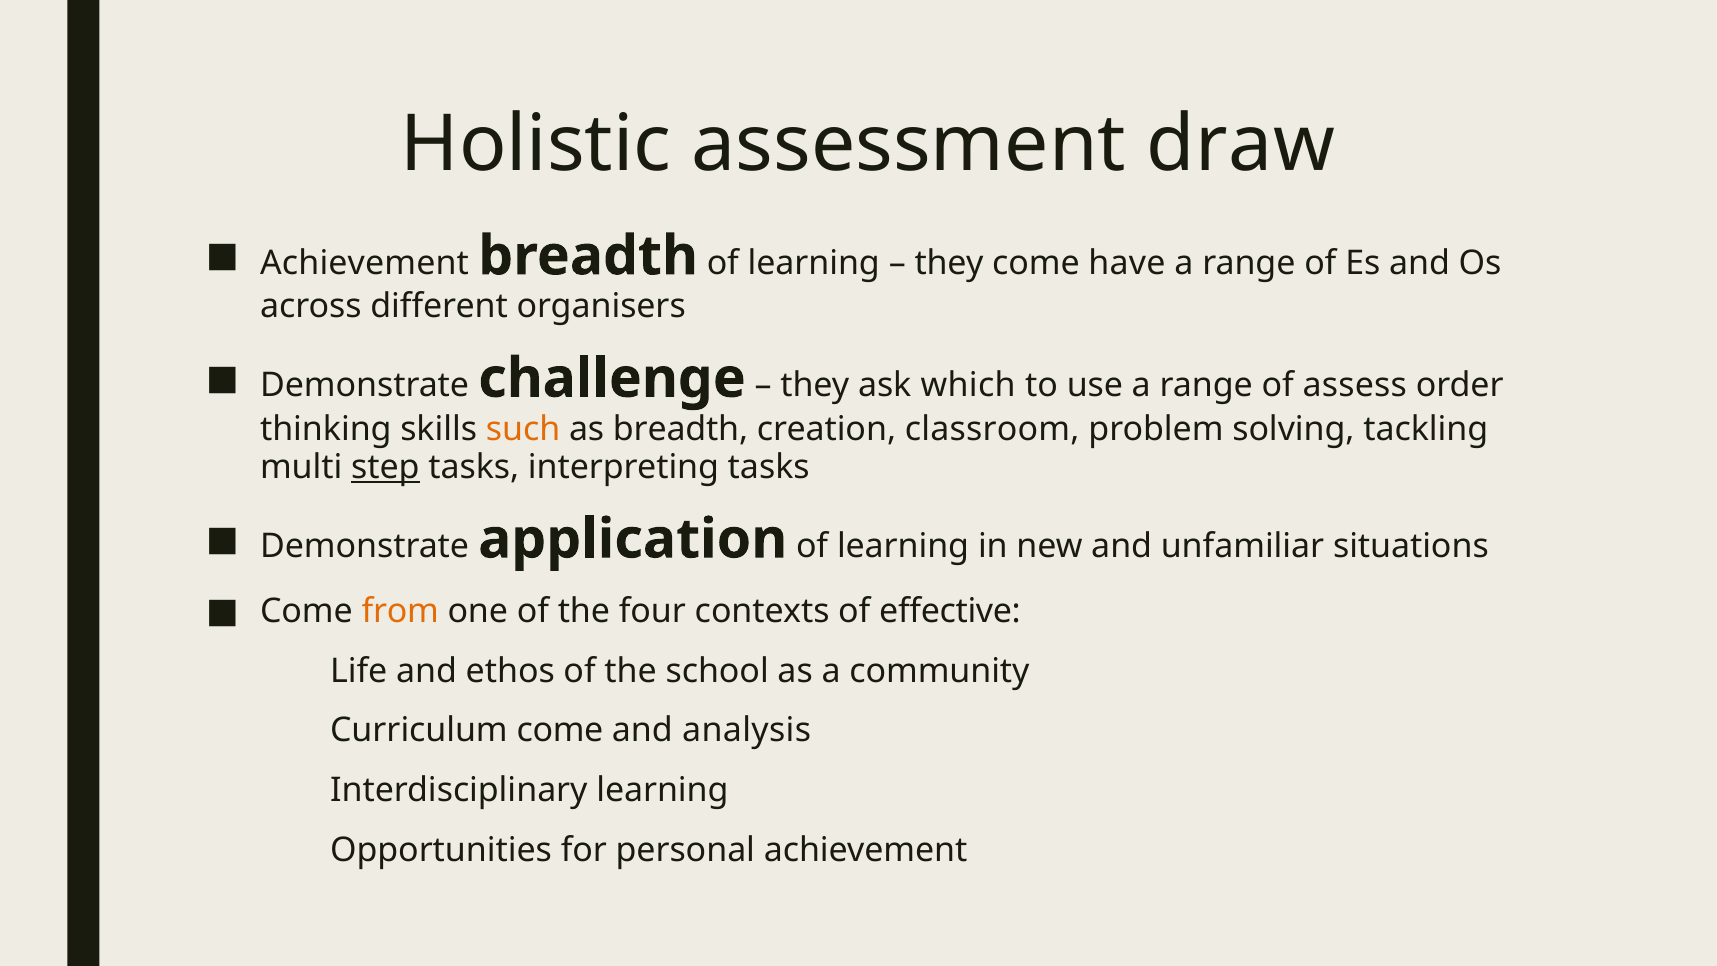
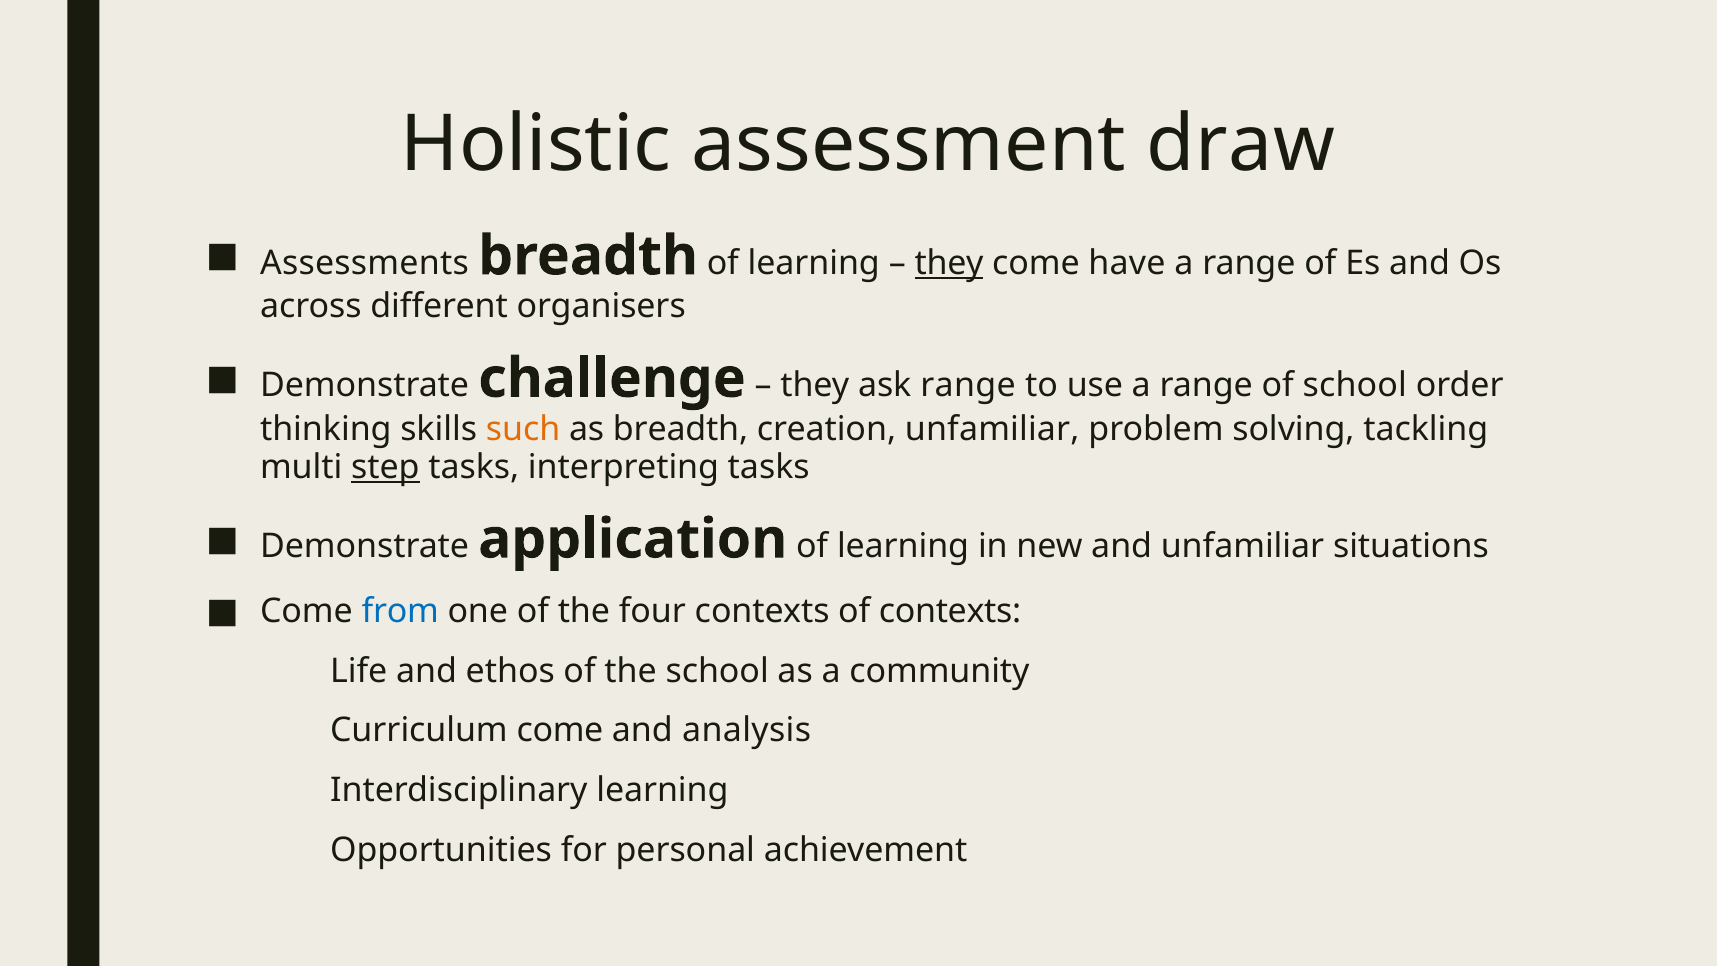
Achievement at (365, 263): Achievement -> Assessments
they at (949, 263) underline: none -> present
ask which: which -> range
of assess: assess -> school
creation classroom: classroom -> unfamiliar
from colour: orange -> blue
of effective: effective -> contexts
